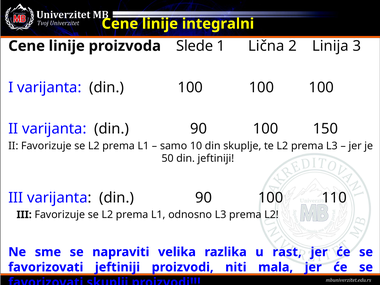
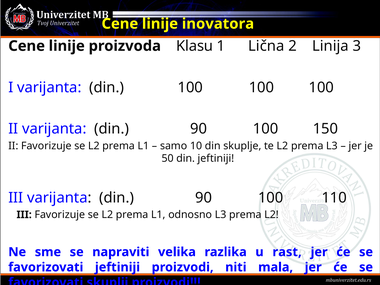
integralni: integralni -> inovatora
Slede: Slede -> Klasu
